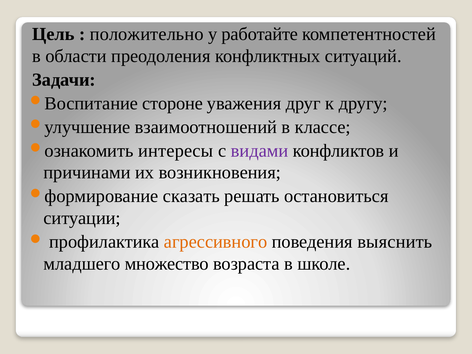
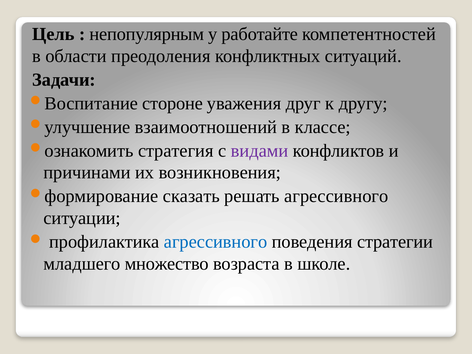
положительно: положительно -> непопулярным
интересы: интересы -> стратегия
решать остановиться: остановиться -> агрессивного
агрессивного at (216, 242) colour: orange -> blue
выяснить: выяснить -> стратегии
